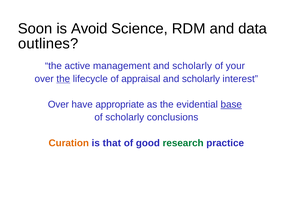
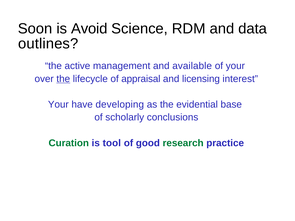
management and scholarly: scholarly -> available
scholarly at (201, 79): scholarly -> licensing
Over at (58, 105): Over -> Your
appropriate: appropriate -> developing
base underline: present -> none
Curation colour: orange -> green
that: that -> tool
